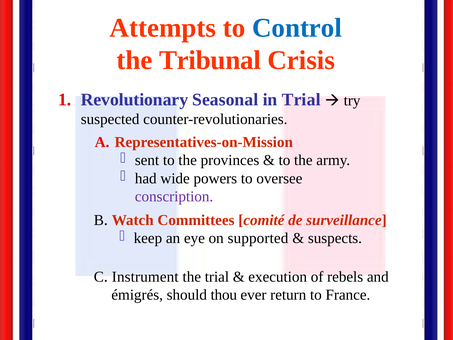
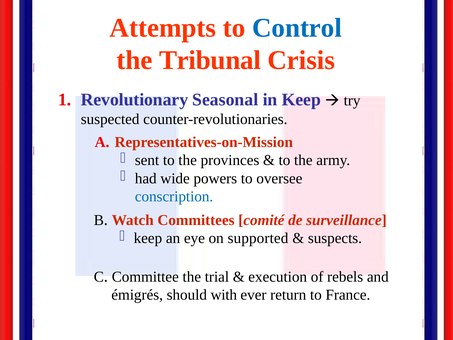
in Trial: Trial -> Keep
conscription colour: purple -> blue
Instrument: Instrument -> Committee
thou: thou -> with
